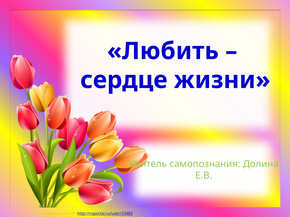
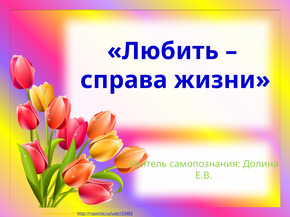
сердце: сердце -> справа
